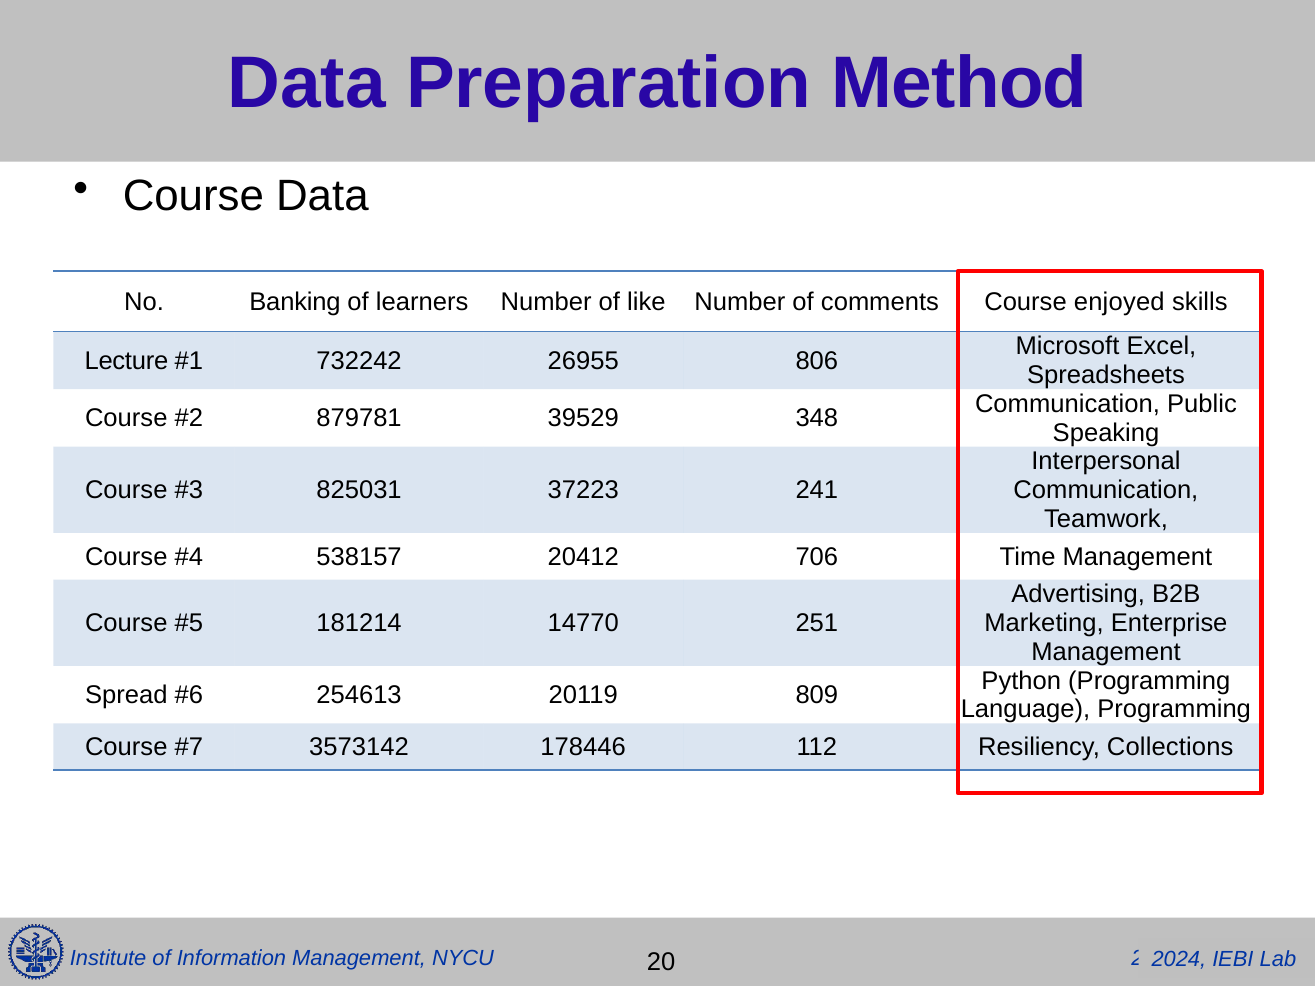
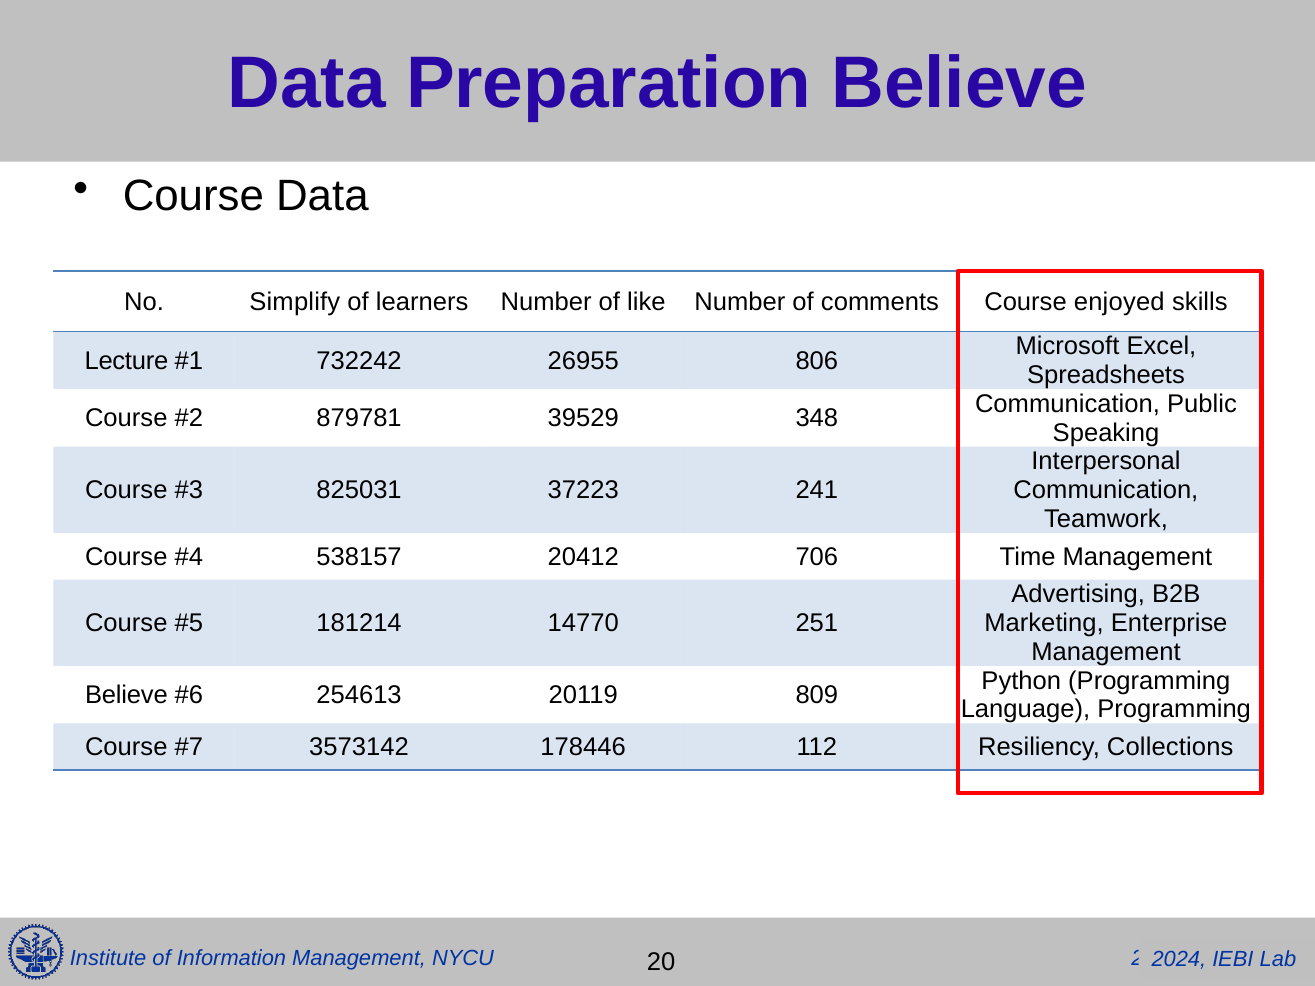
Preparation Method: Method -> Believe
Banking: Banking -> Simplify
Spread at (126, 695): Spread -> Believe
